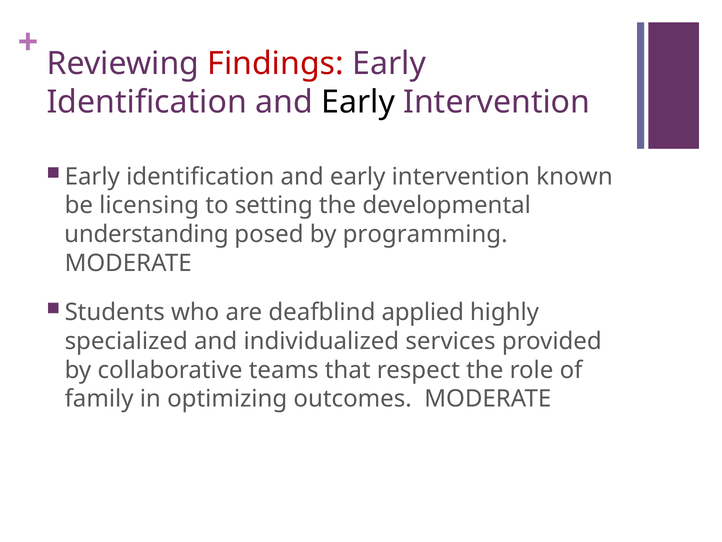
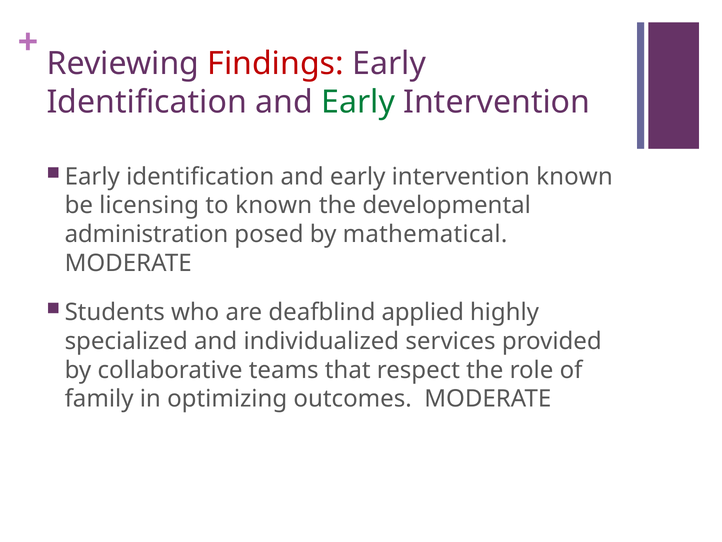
Early at (358, 102) colour: black -> green
to setting: setting -> known
understanding: understanding -> administration
programming: programming -> mathematical
